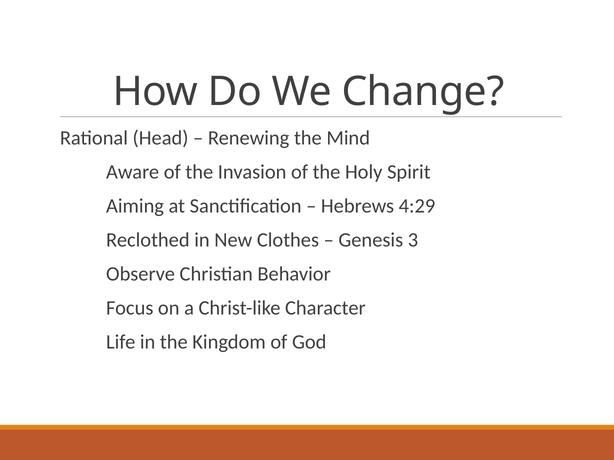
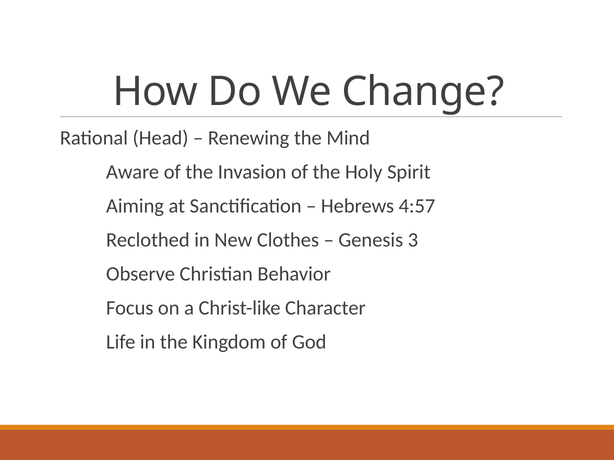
4:29: 4:29 -> 4:57
